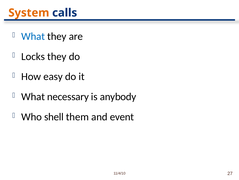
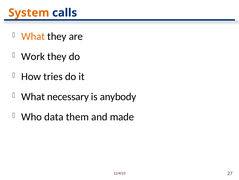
What at (33, 36) colour: blue -> orange
Locks: Locks -> Work
easy: easy -> tries
shell: shell -> data
event: event -> made
